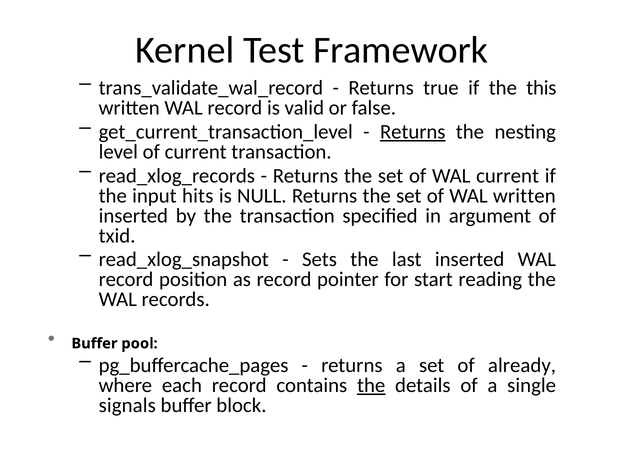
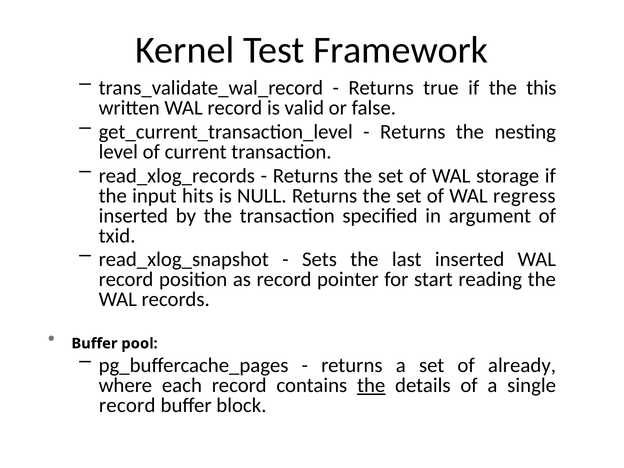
Returns at (413, 132) underline: present -> none
WAL current: current -> storage
WAL written: written -> regress
signals at (127, 405): signals -> record
